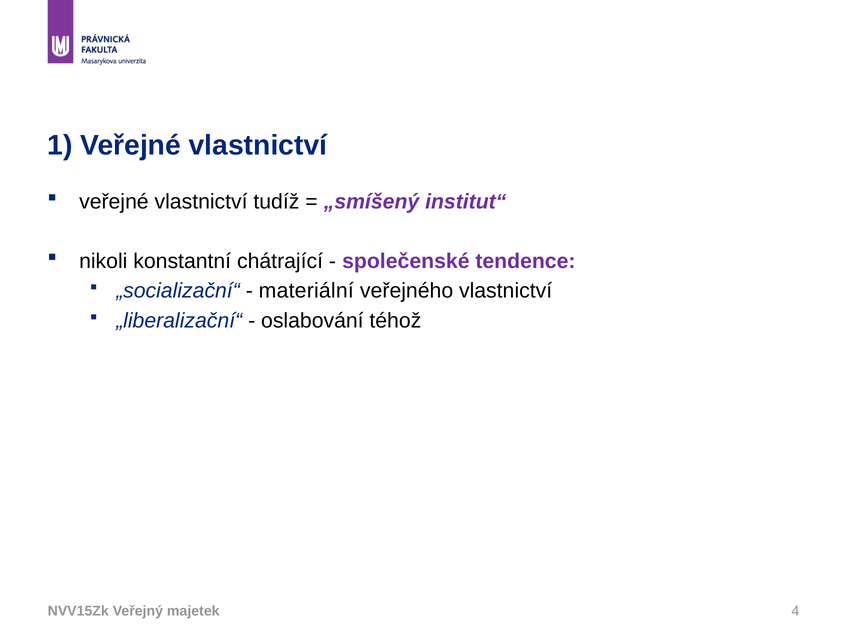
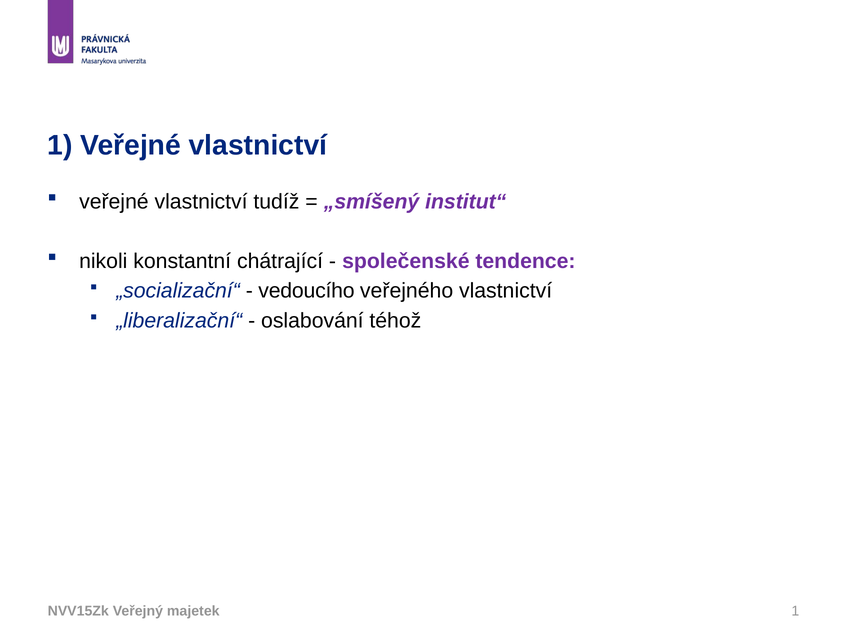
materiální: materiální -> vedoucího
majetek 4: 4 -> 1
